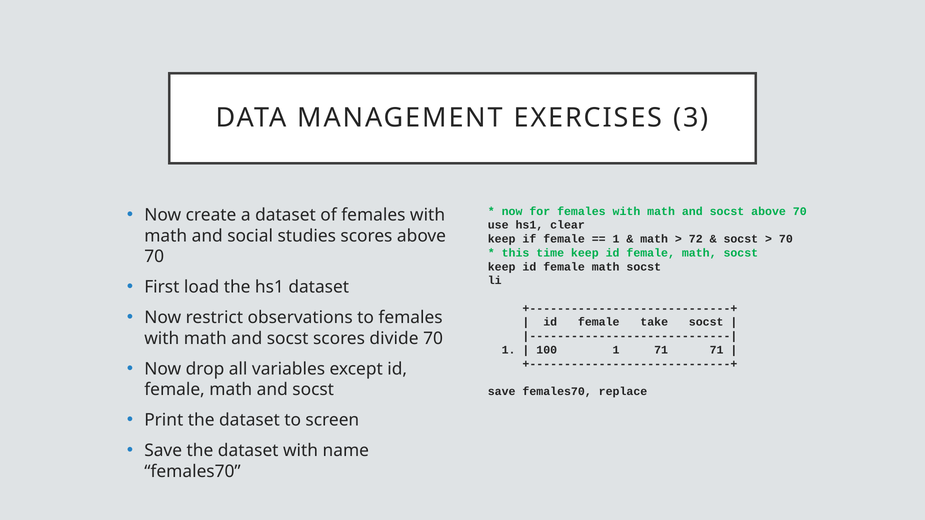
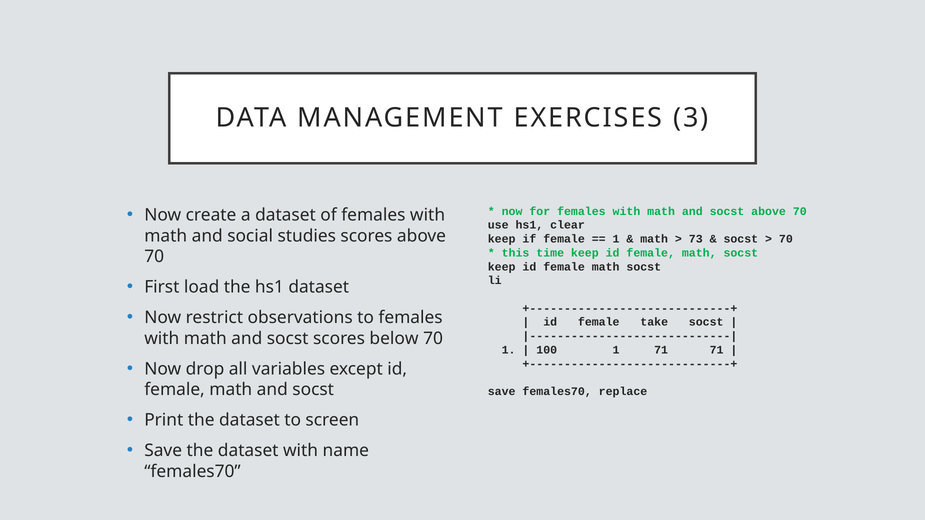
72: 72 -> 73
divide: divide -> below
